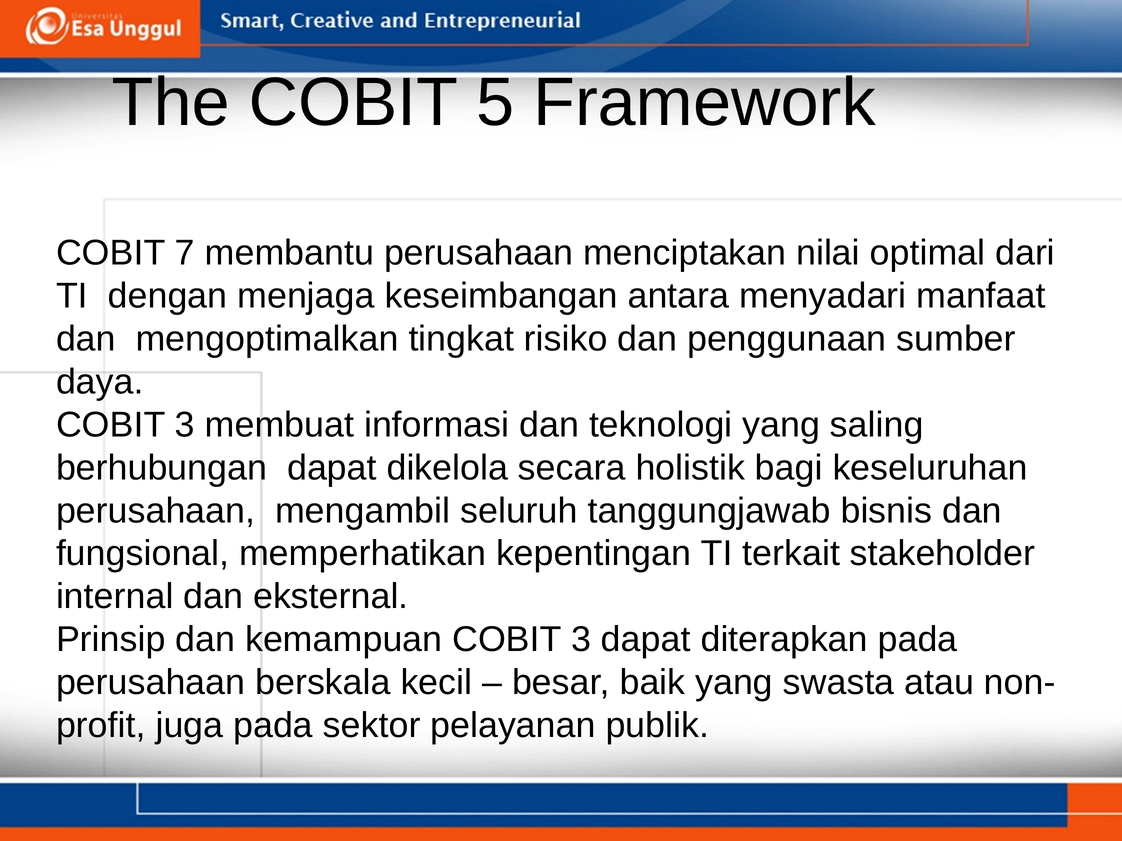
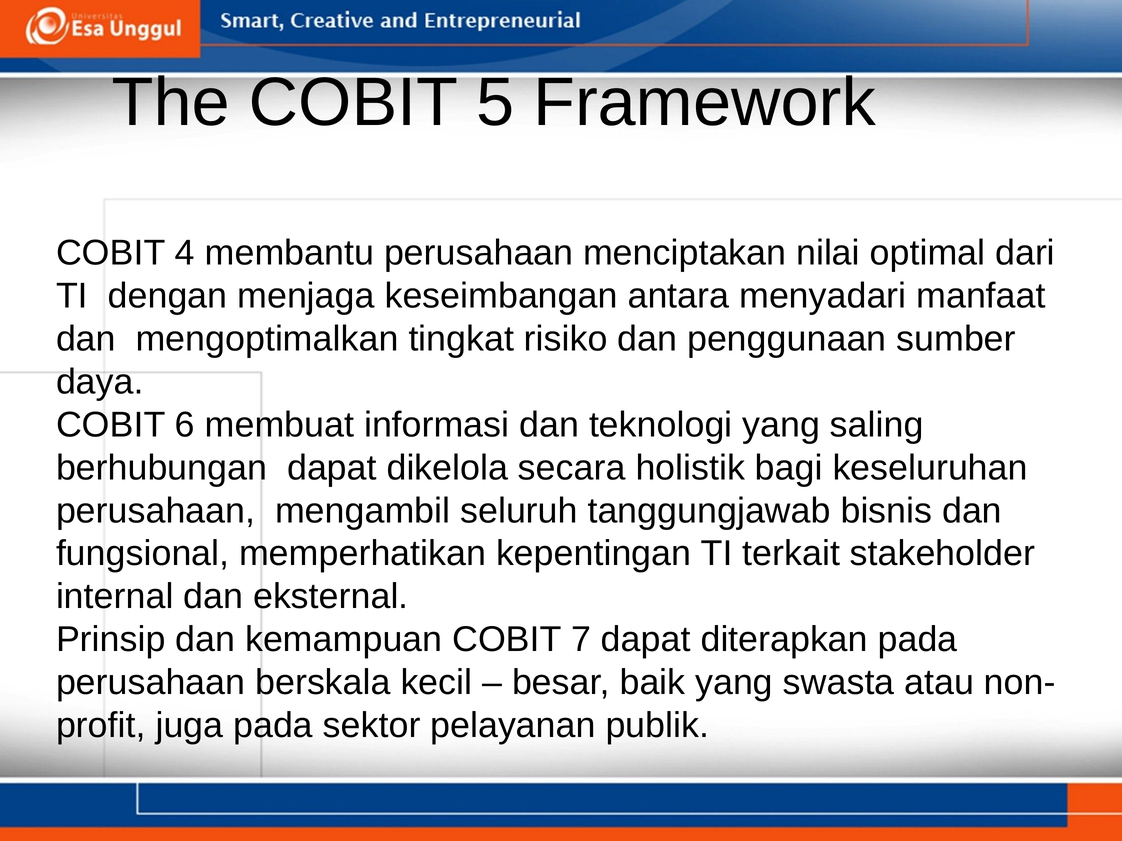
7: 7 -> 4
3 at (185, 425): 3 -> 6
kemampuan COBIT 3: 3 -> 7
